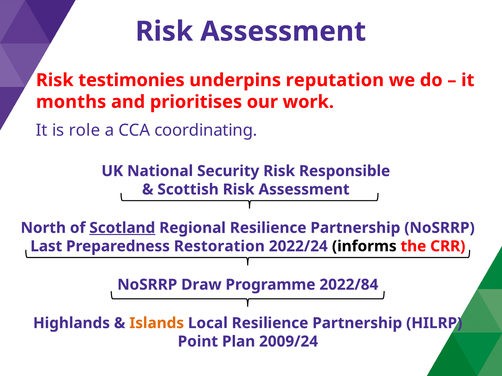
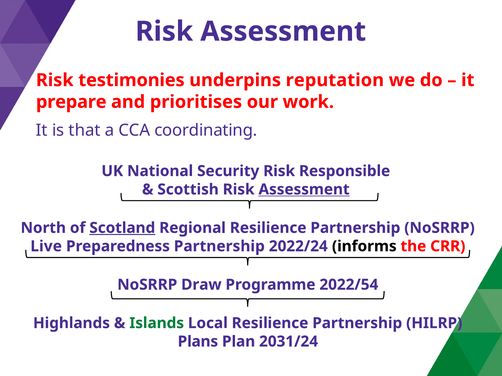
months: months -> prepare
role: role -> that
Assessment at (304, 190) underline: none -> present
Last: Last -> Live
Preparedness Restoration: Restoration -> Partnership
2022/84: 2022/84 -> 2022/54
Islands colour: orange -> green
Point: Point -> Plans
2009/24: 2009/24 -> 2031/24
